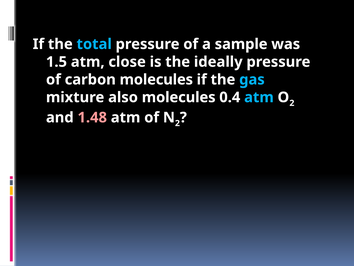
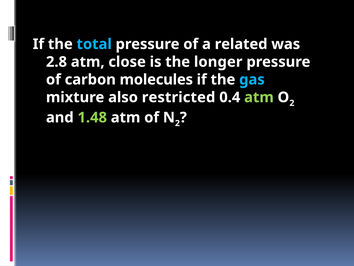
sample: sample -> related
1.5: 1.5 -> 2.8
ideally: ideally -> longer
also molecules: molecules -> restricted
atm at (259, 97) colour: light blue -> light green
1.48 colour: pink -> light green
